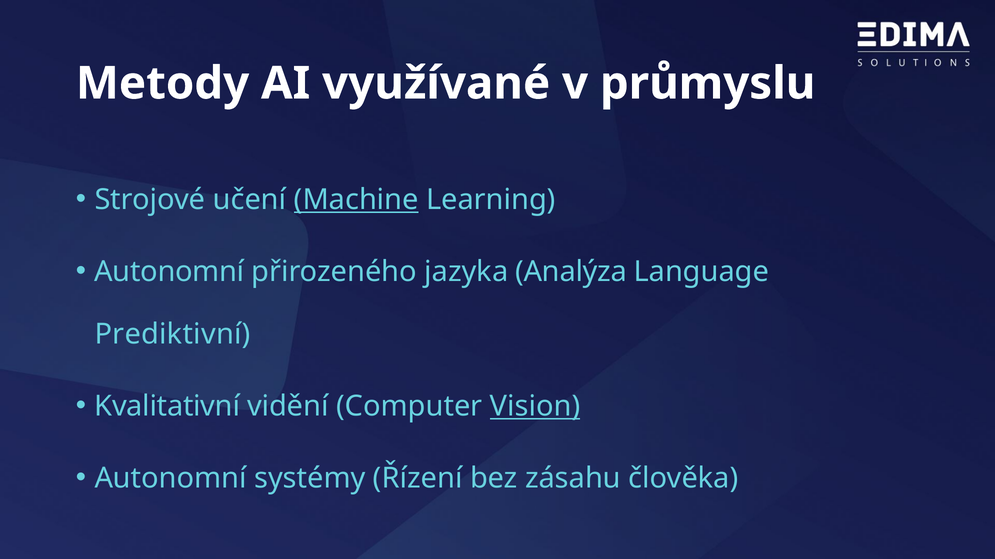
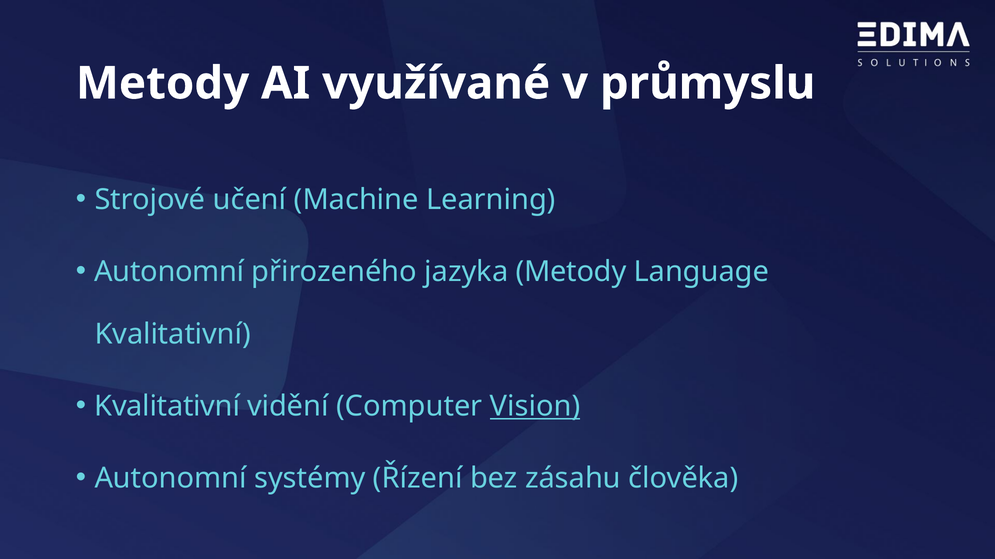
Machine underline: present -> none
jazyka Analýza: Analýza -> Metody
Prediktivní at (173, 335): Prediktivní -> Kvalitativní
